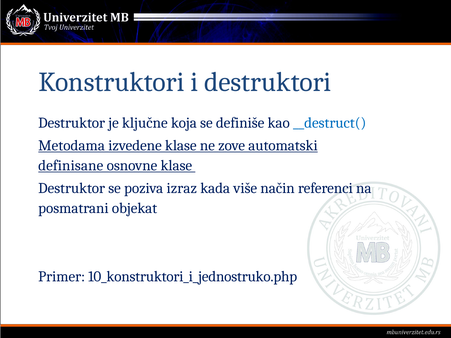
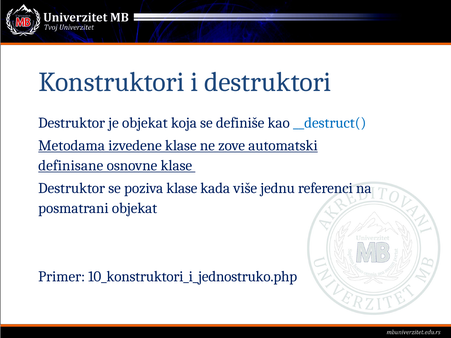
je ključne: ključne -> objekat
poziva izraz: izraz -> klase
način: način -> jednu
